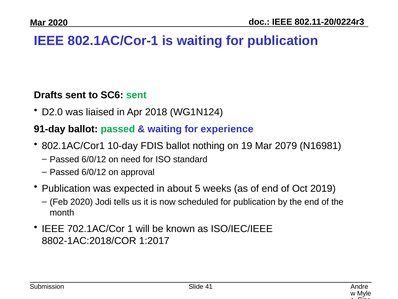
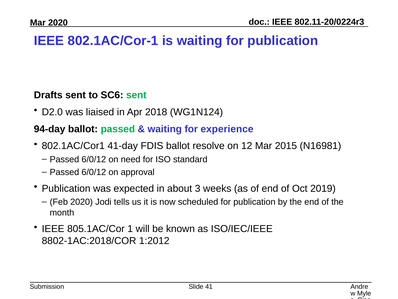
91-day: 91-day -> 94-day
10-day: 10-day -> 41-day
nothing: nothing -> resolve
19: 19 -> 12
2079: 2079 -> 2015
5: 5 -> 3
702.1AC/Cor: 702.1AC/Cor -> 805.1AC/Cor
1:2017: 1:2017 -> 1:2012
